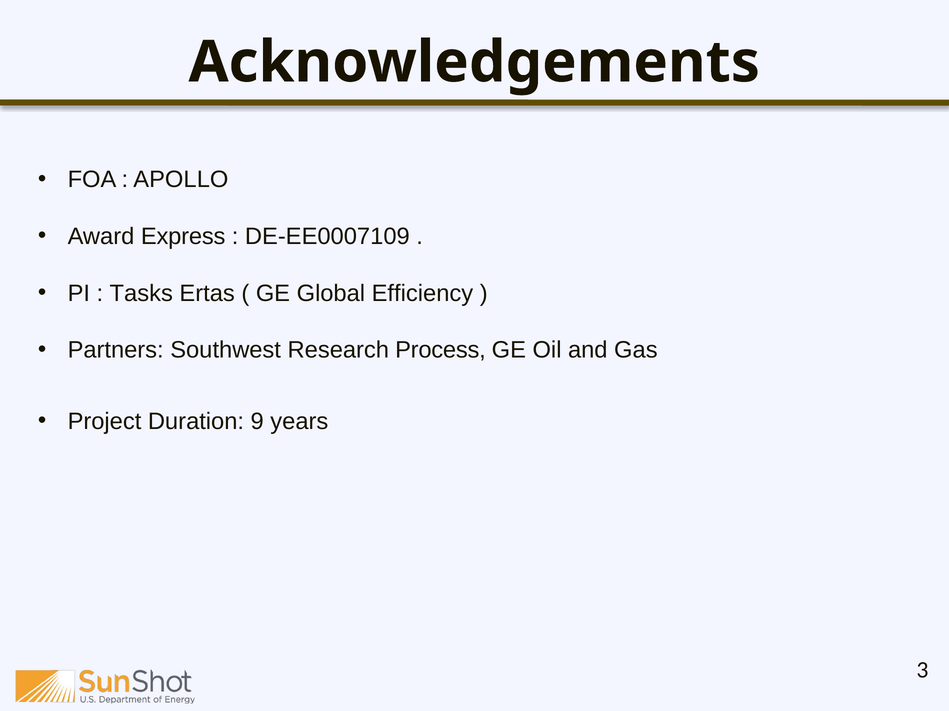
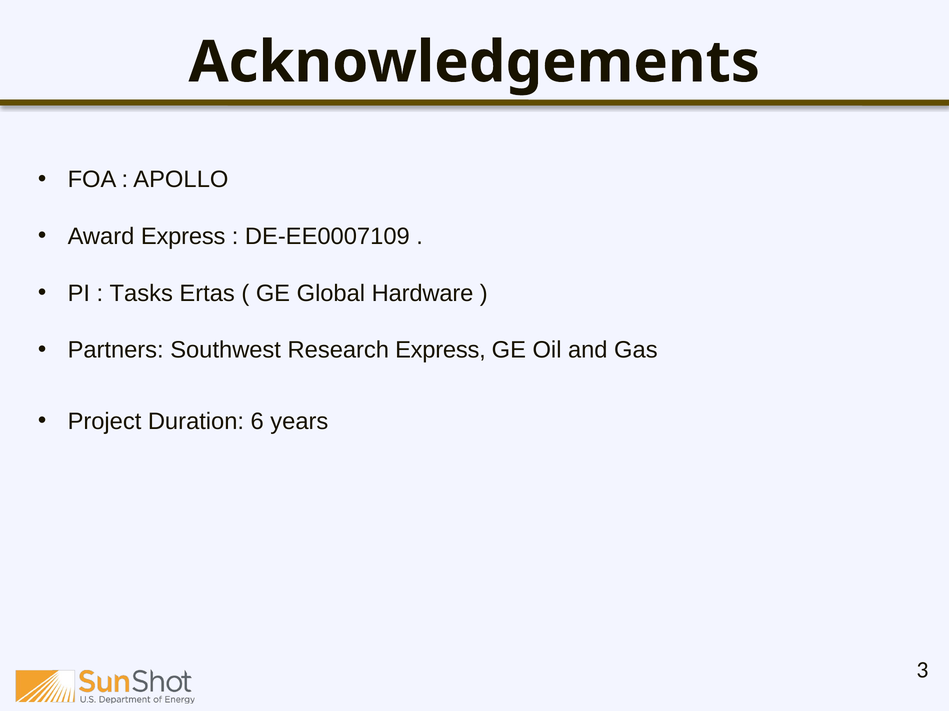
Efficiency: Efficiency -> Hardware
Research Process: Process -> Express
9: 9 -> 6
